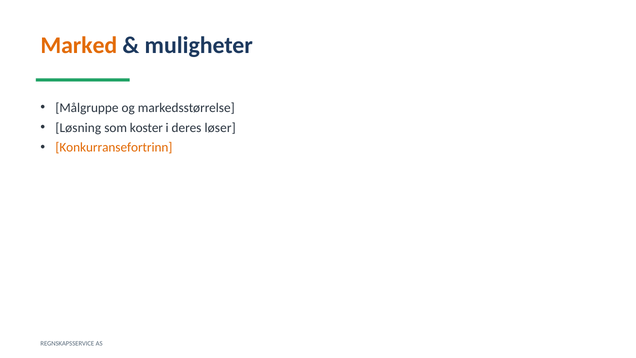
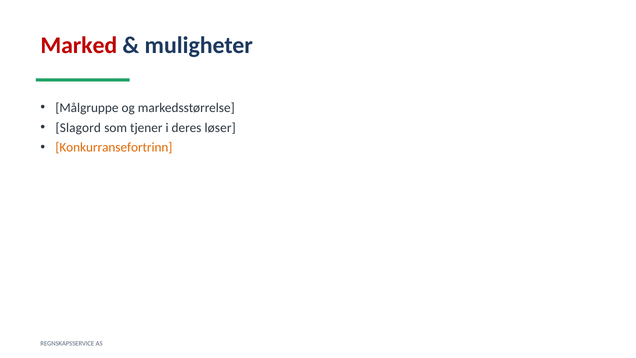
Marked colour: orange -> red
Løsning: Løsning -> Slagord
koster: koster -> tjener
